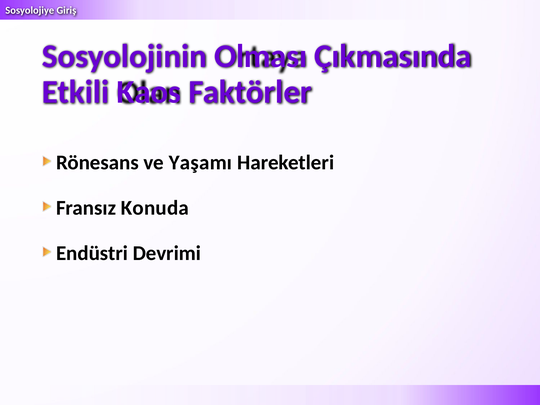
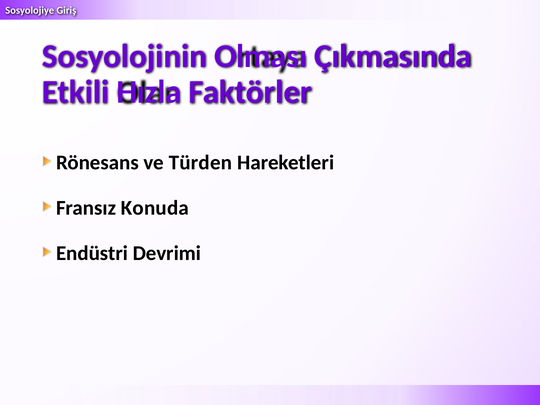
Kaos: Kaos -> Hızla
Yaşamı: Yaşamı -> Türden
